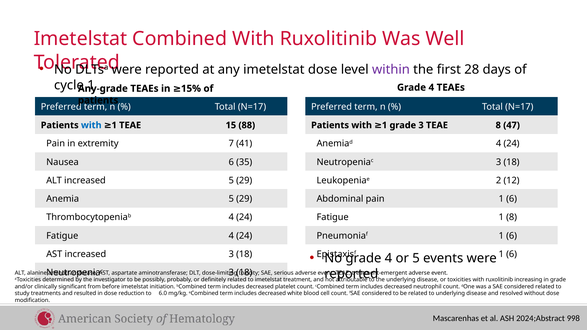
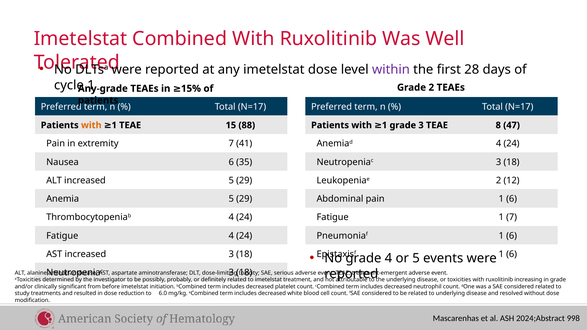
4 at (431, 88): 4 -> 2
with at (91, 125) colour: blue -> orange
1 8: 8 -> 7
